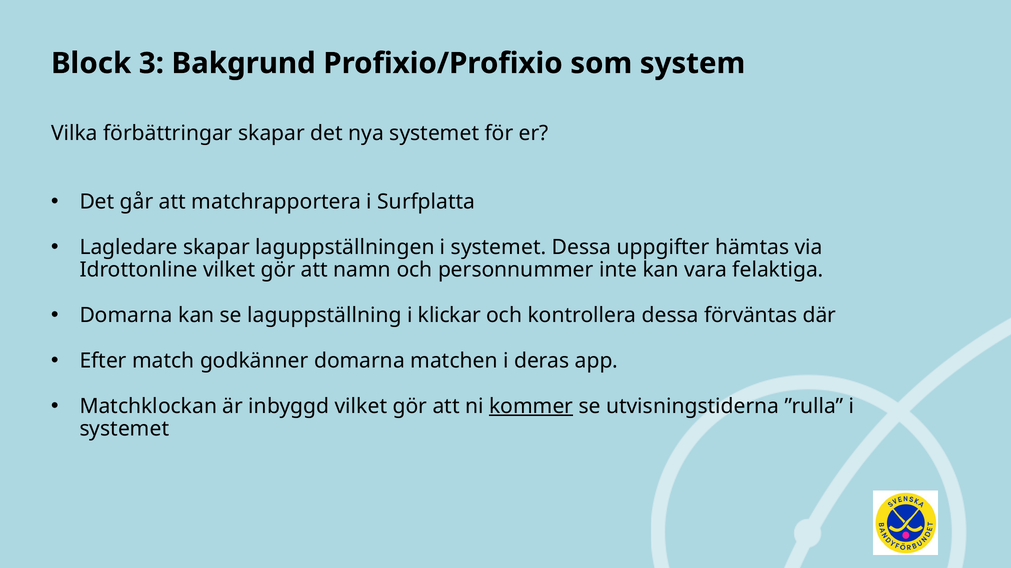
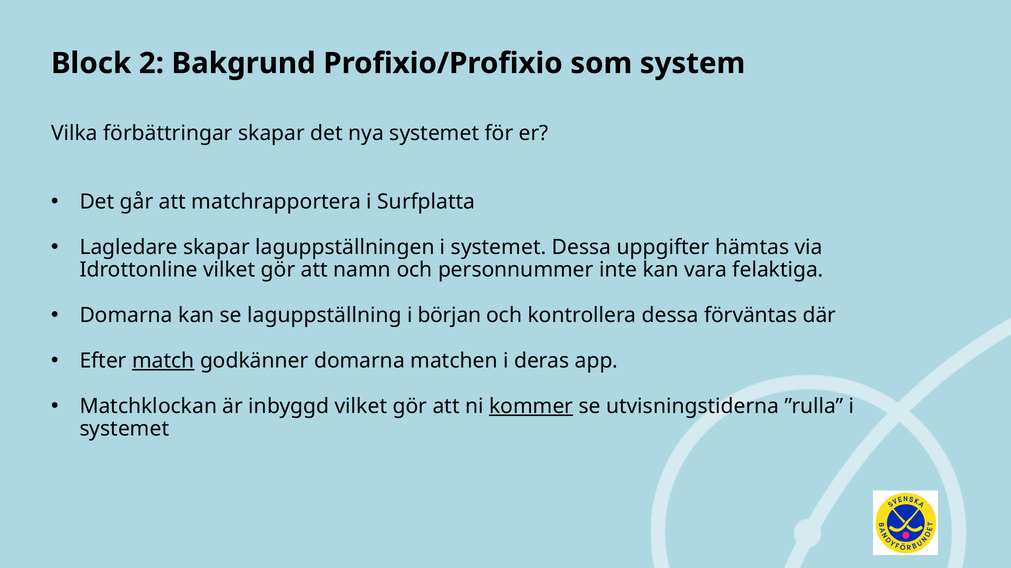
3: 3 -> 2
klickar: klickar -> början
match underline: none -> present
